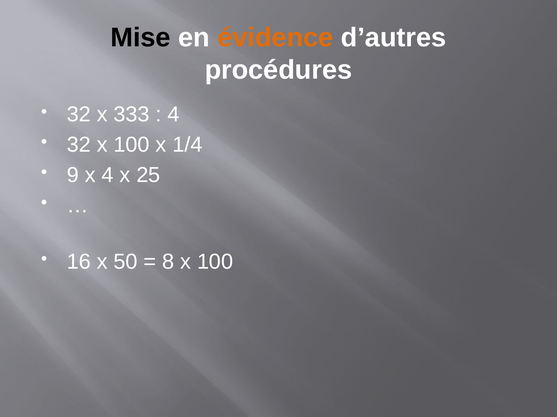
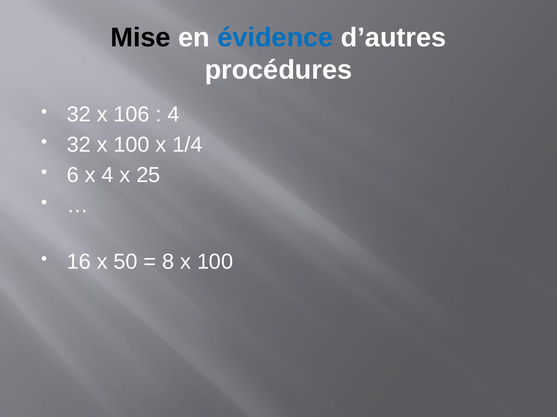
évidence colour: orange -> blue
333: 333 -> 106
9: 9 -> 6
